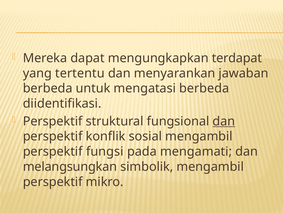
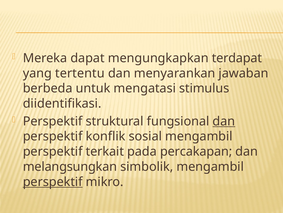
mengatasi berbeda: berbeda -> stimulus
fungsi: fungsi -> terkait
mengamati: mengamati -> percakapan
perspektif at (53, 181) underline: none -> present
